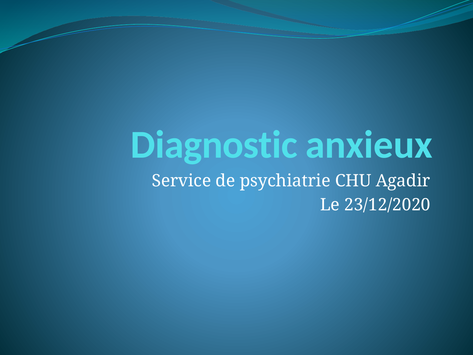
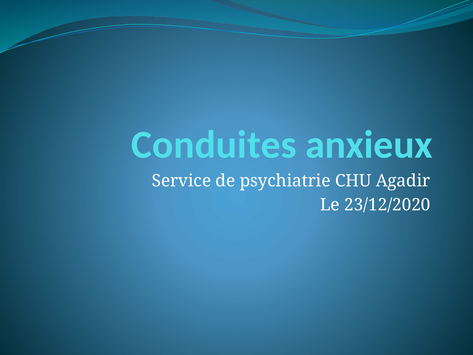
Diagnostic: Diagnostic -> Conduites
